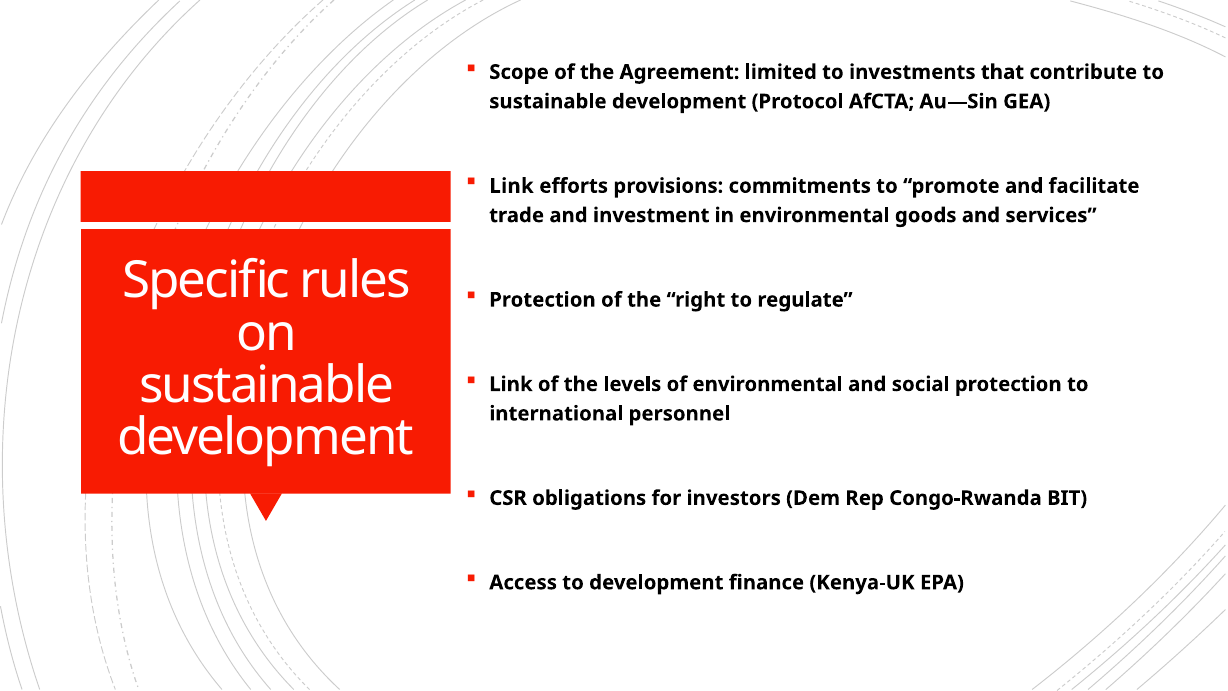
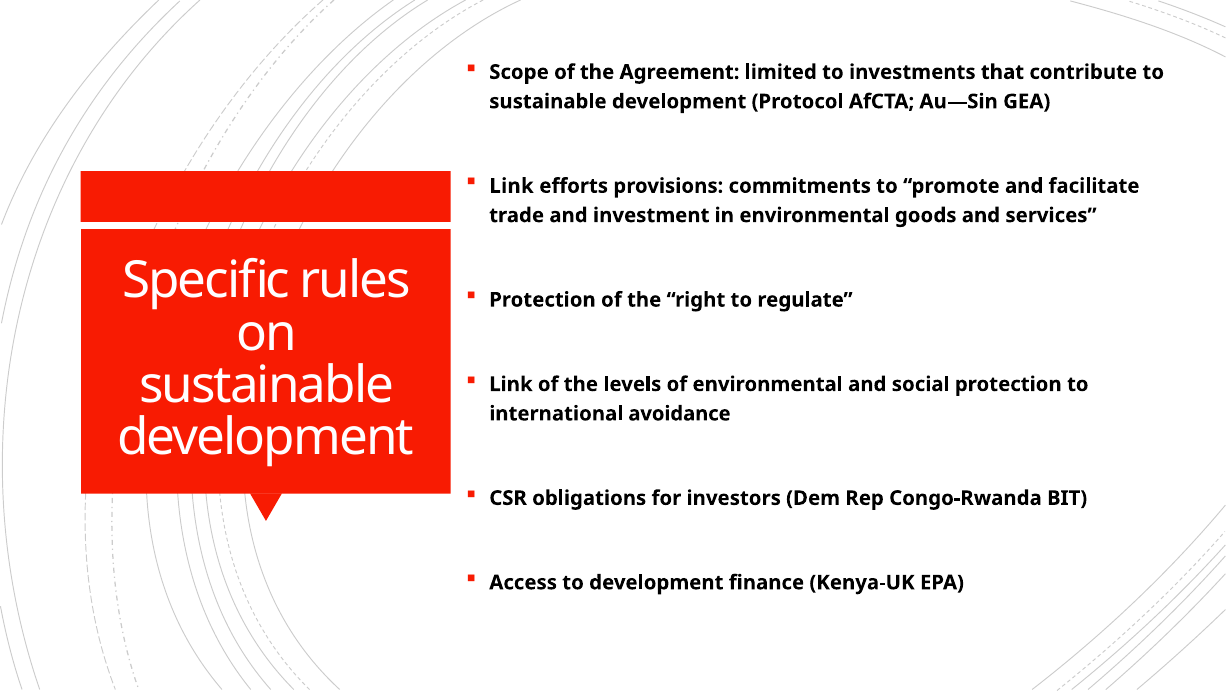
personnel: personnel -> avoidance
